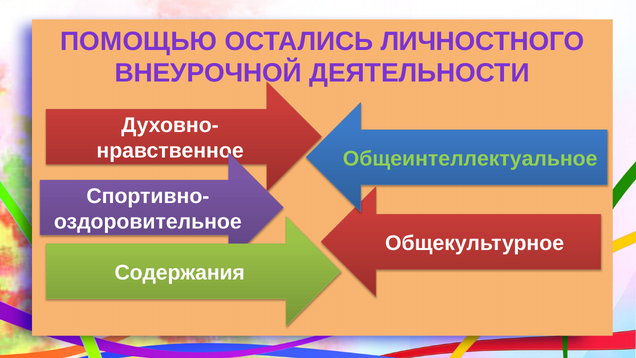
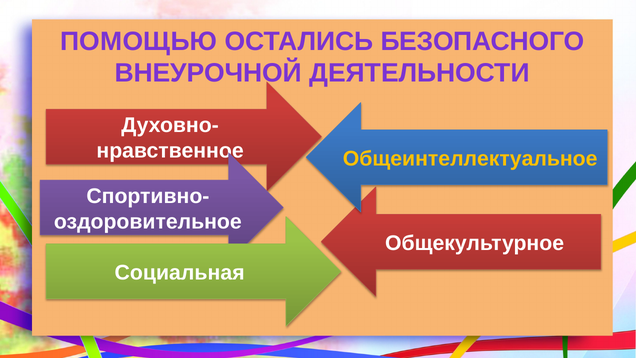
ЛИЧНОСТНОГО: ЛИЧНОСТНОГО -> БЕЗОПАСНОГО
Общеинтеллектуальное colour: light green -> yellow
Содержания: Содержания -> Социальная
